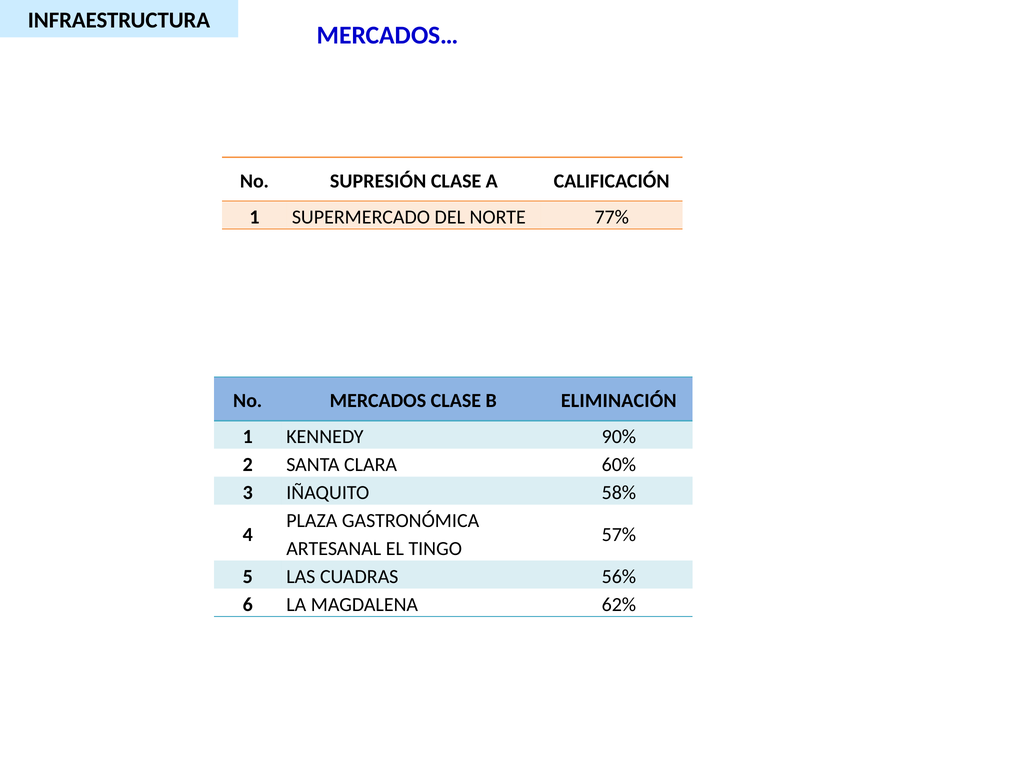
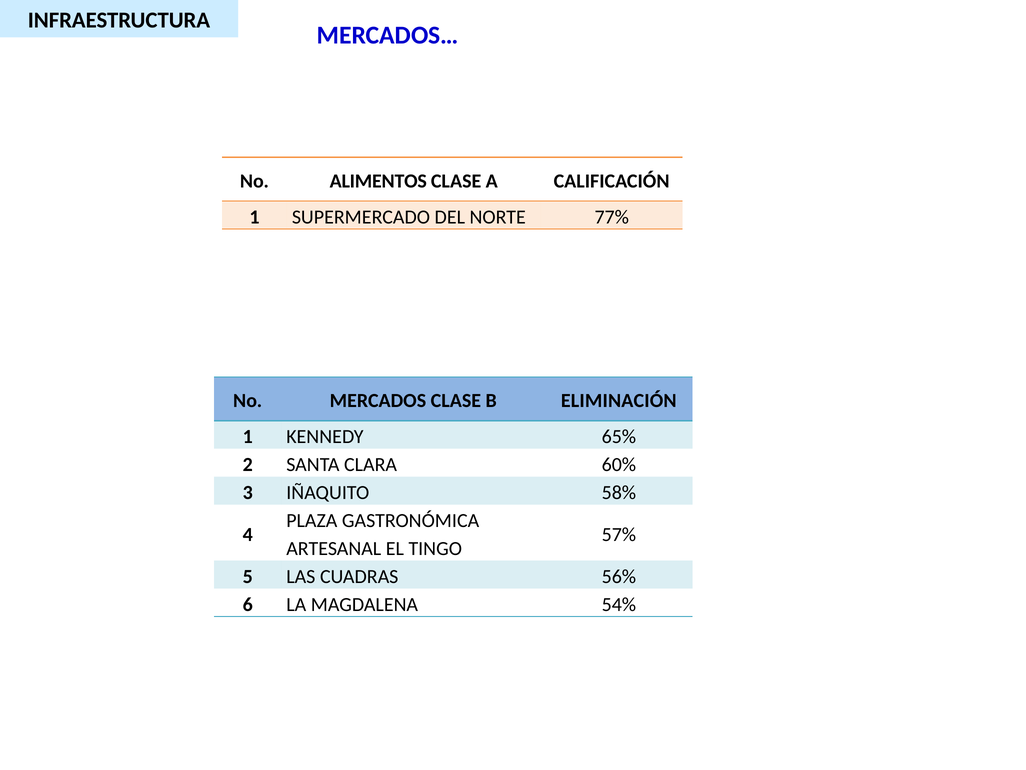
SUPRESIÓN: SUPRESIÓN -> ALIMENTOS
90%: 90% -> 65%
62%: 62% -> 54%
